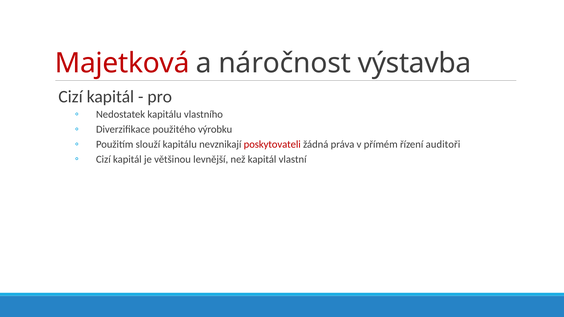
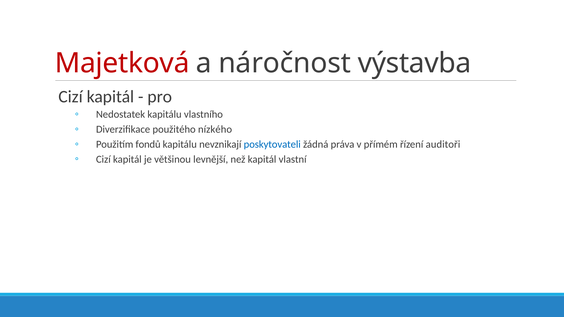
výrobku: výrobku -> nízkého
slouží: slouží -> fondů
poskytovateli colour: red -> blue
